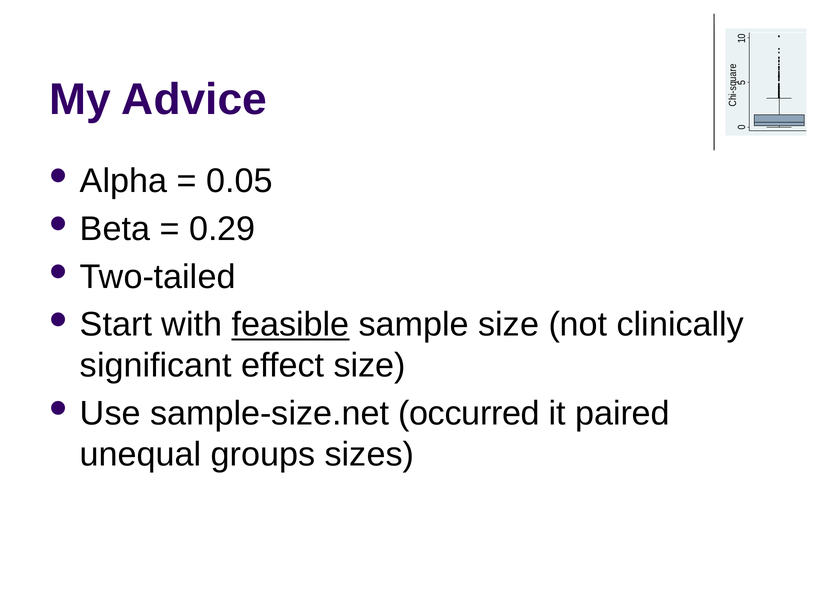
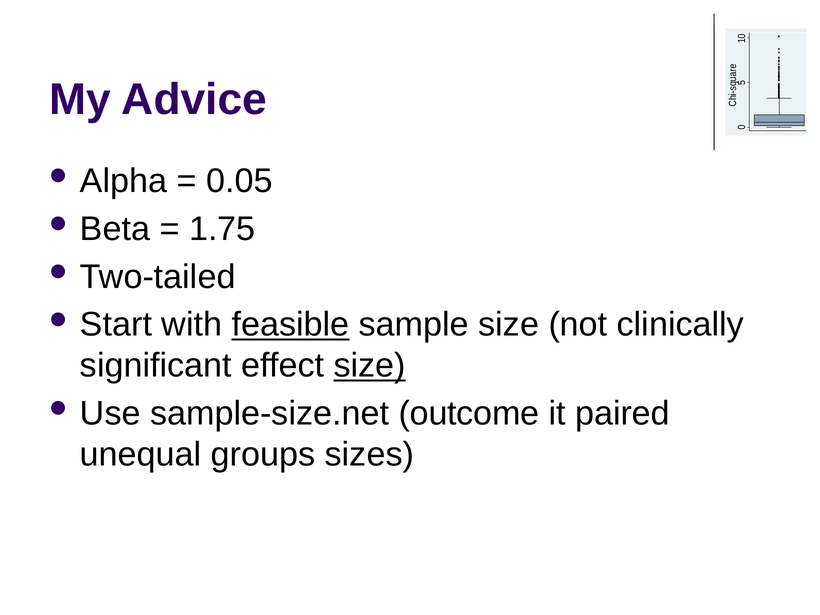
0.29: 0.29 -> 1.75
size at (370, 366) underline: none -> present
occurred: occurred -> outcome
